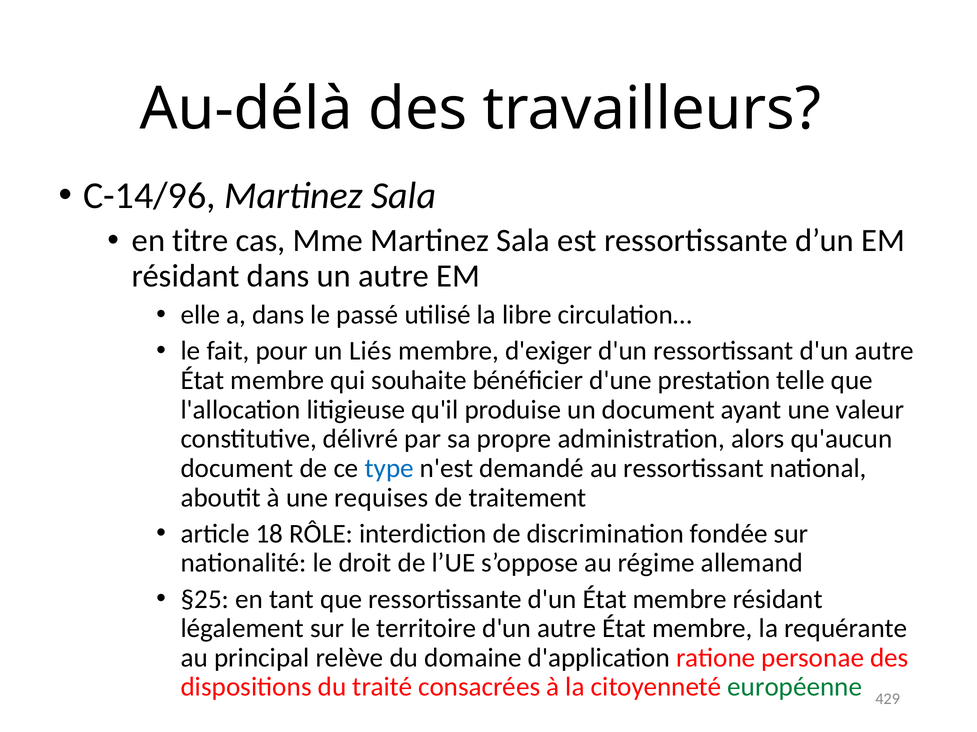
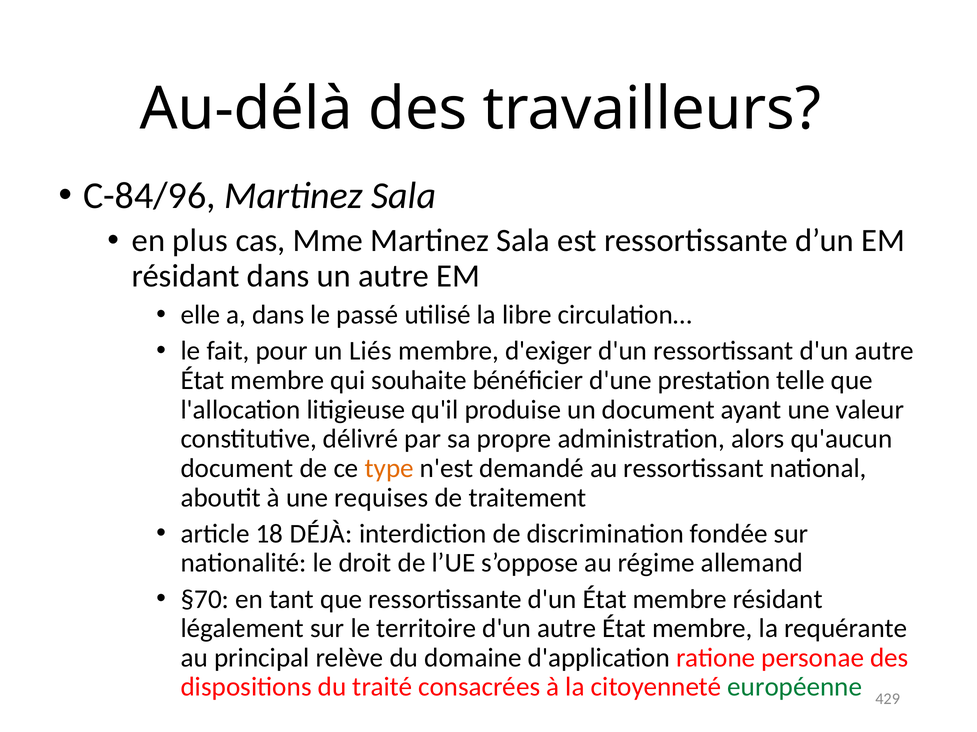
C-14/96: C-14/96 -> C-84/96
titre: titre -> plus
type colour: blue -> orange
RÔLE: RÔLE -> DÉJÀ
§25: §25 -> §70
